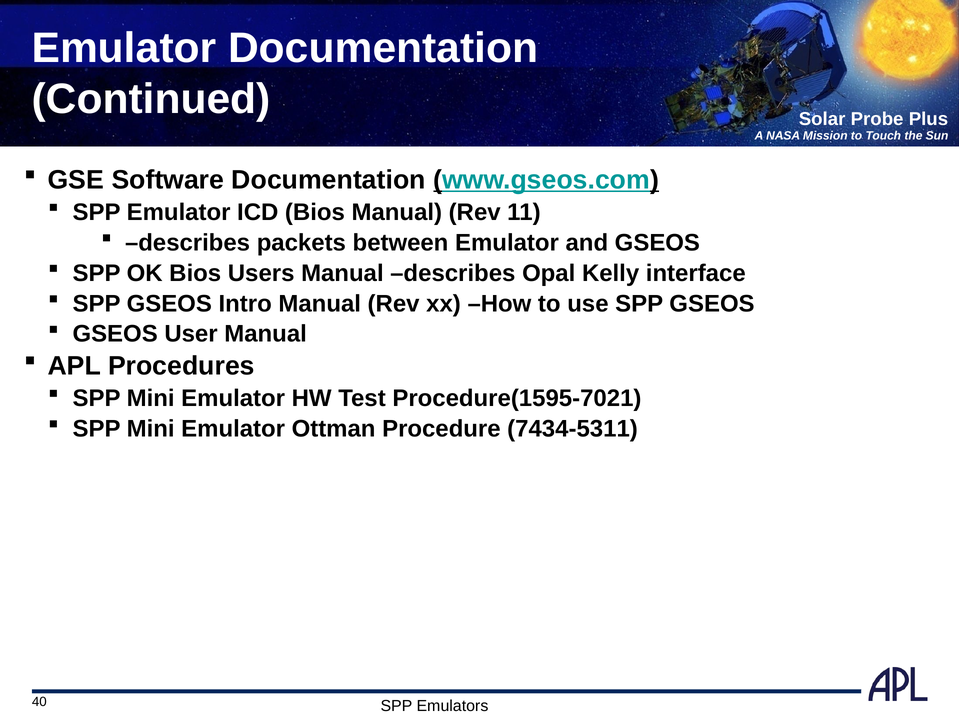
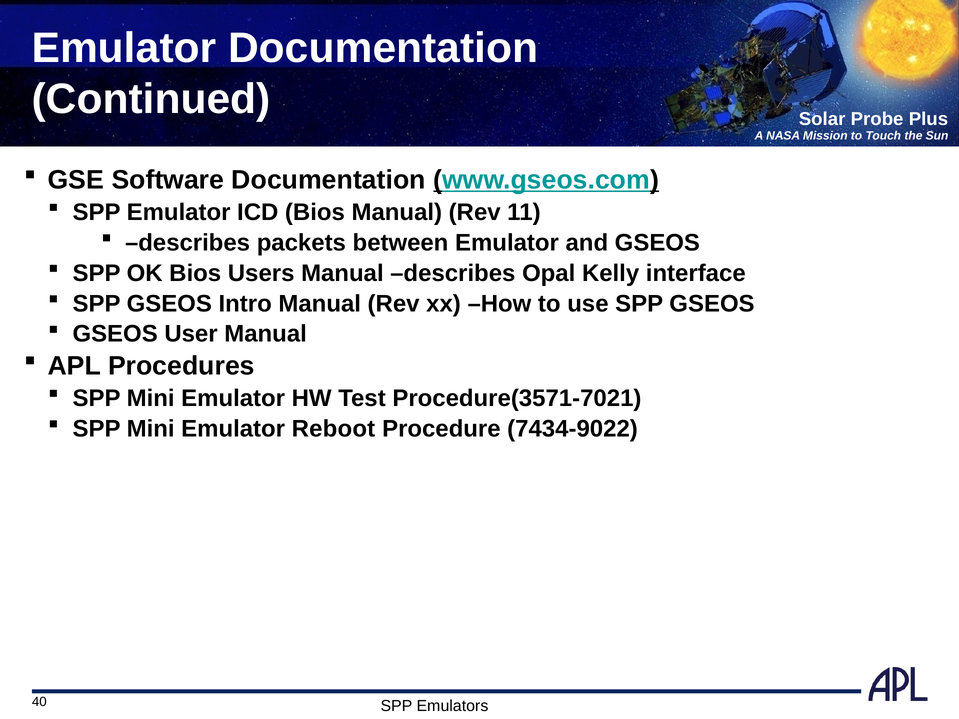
Procedure(1595-7021: Procedure(1595-7021 -> Procedure(3571-7021
Ottman: Ottman -> Reboot
7434-5311: 7434-5311 -> 7434-9022
